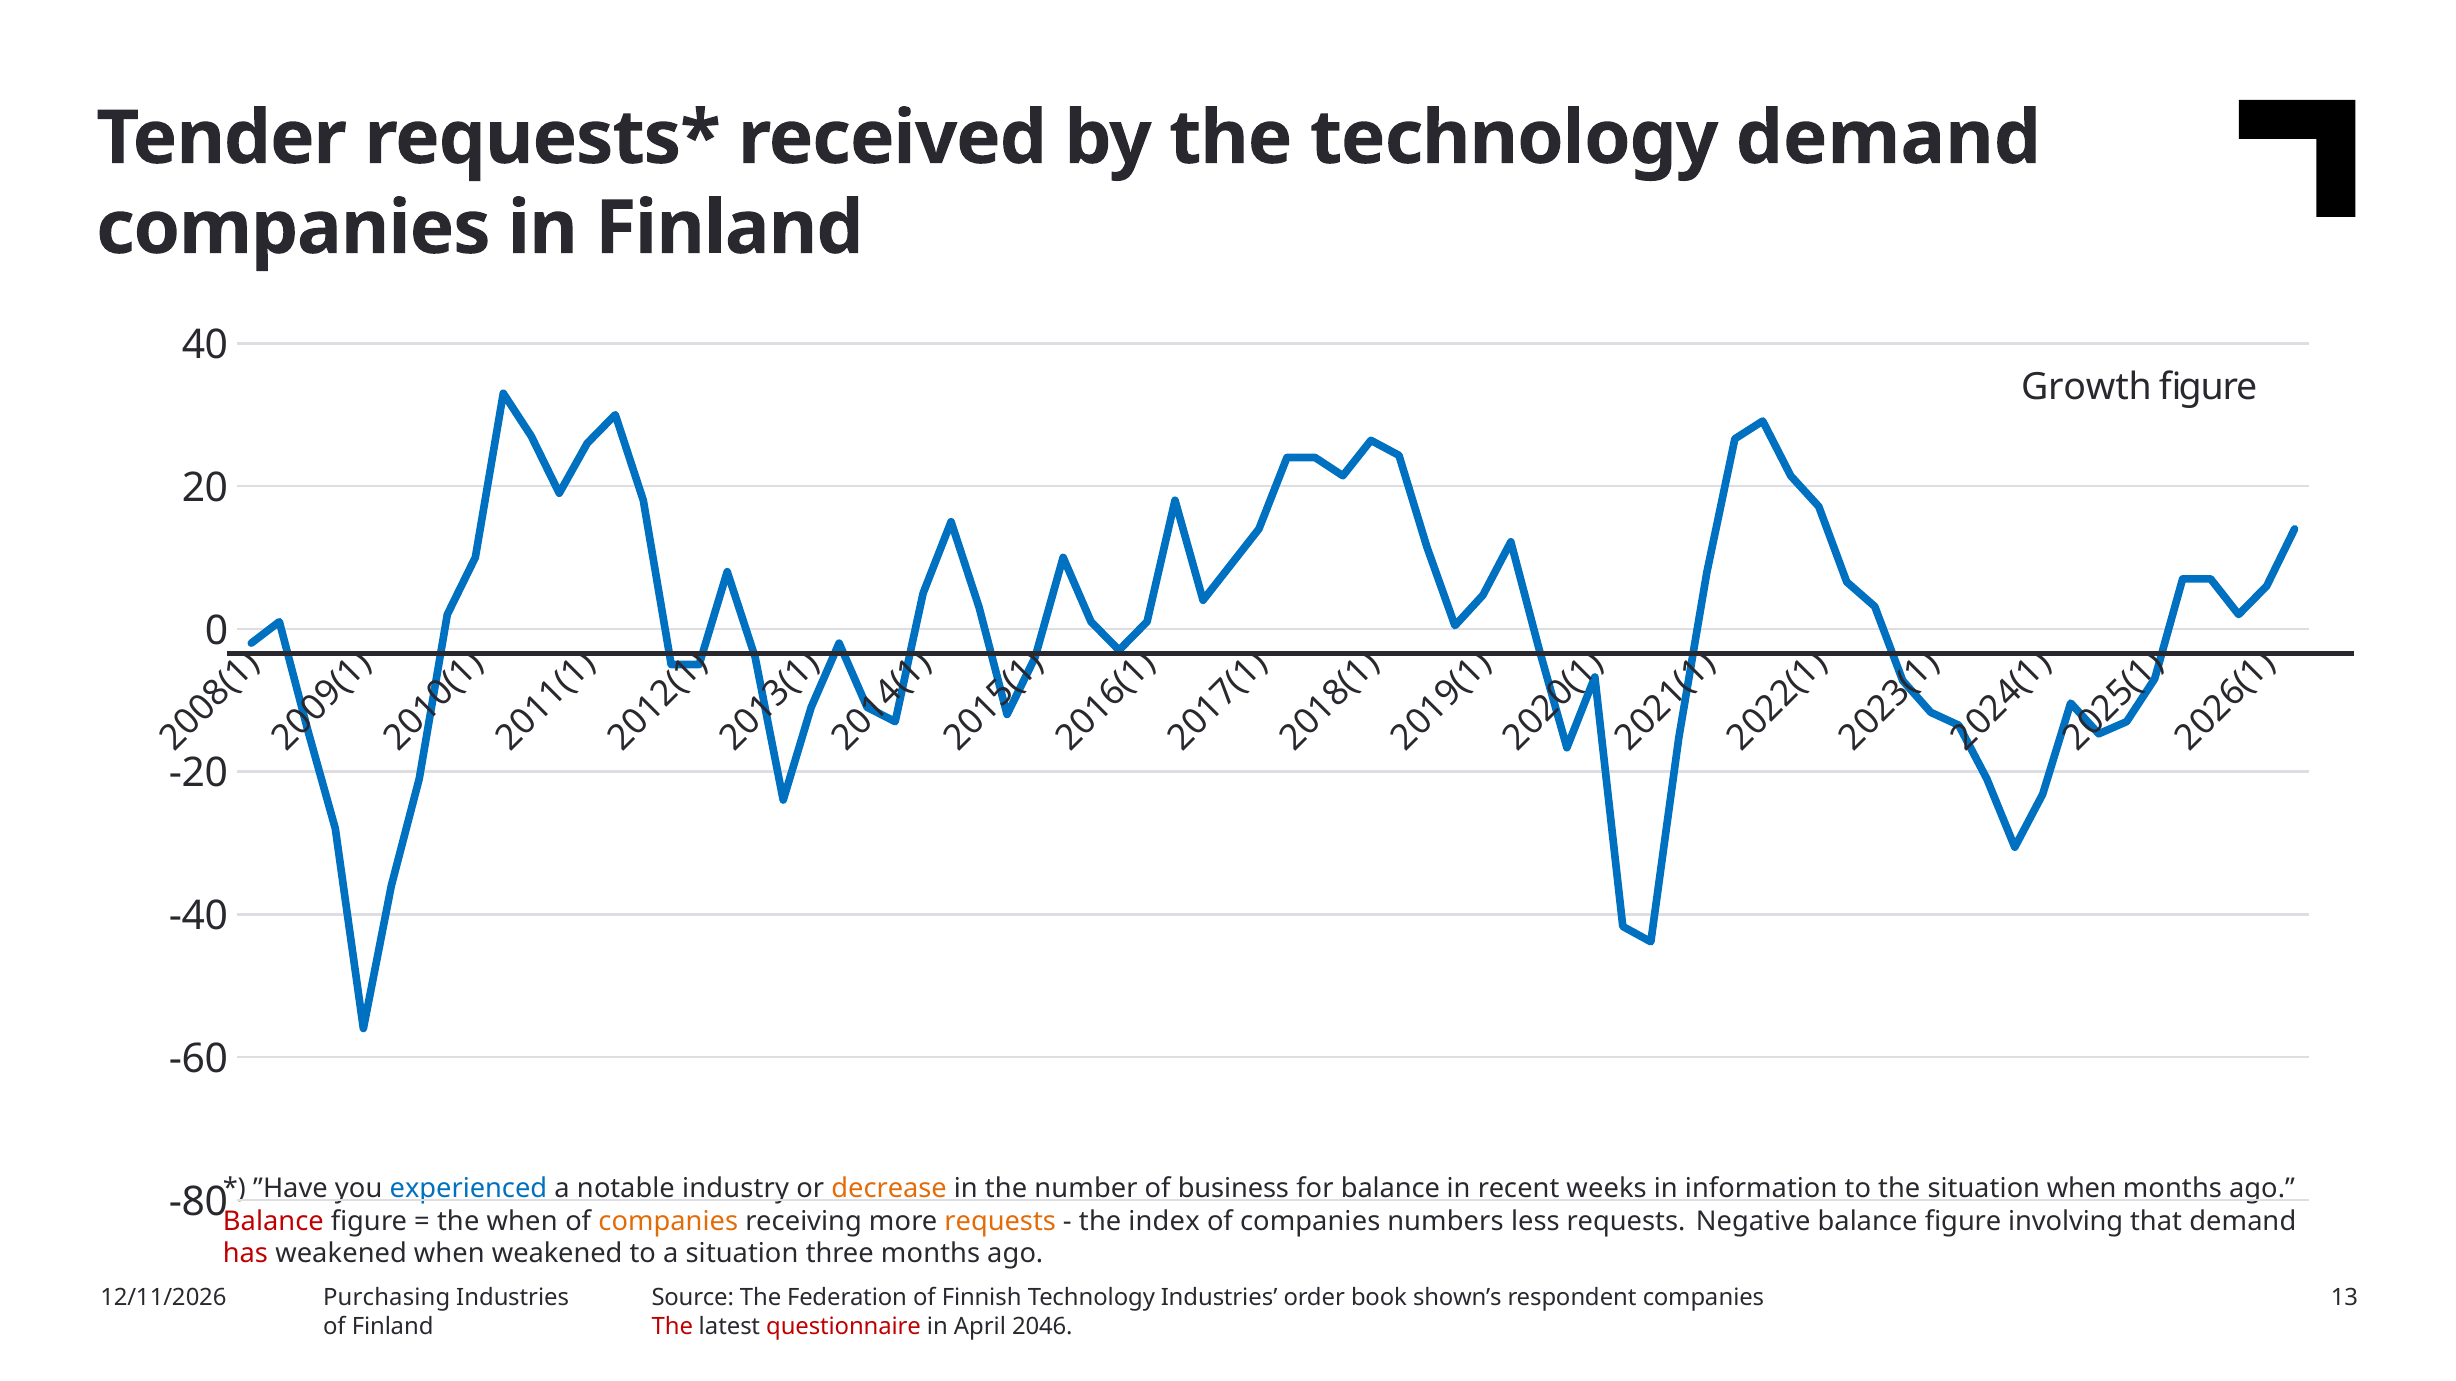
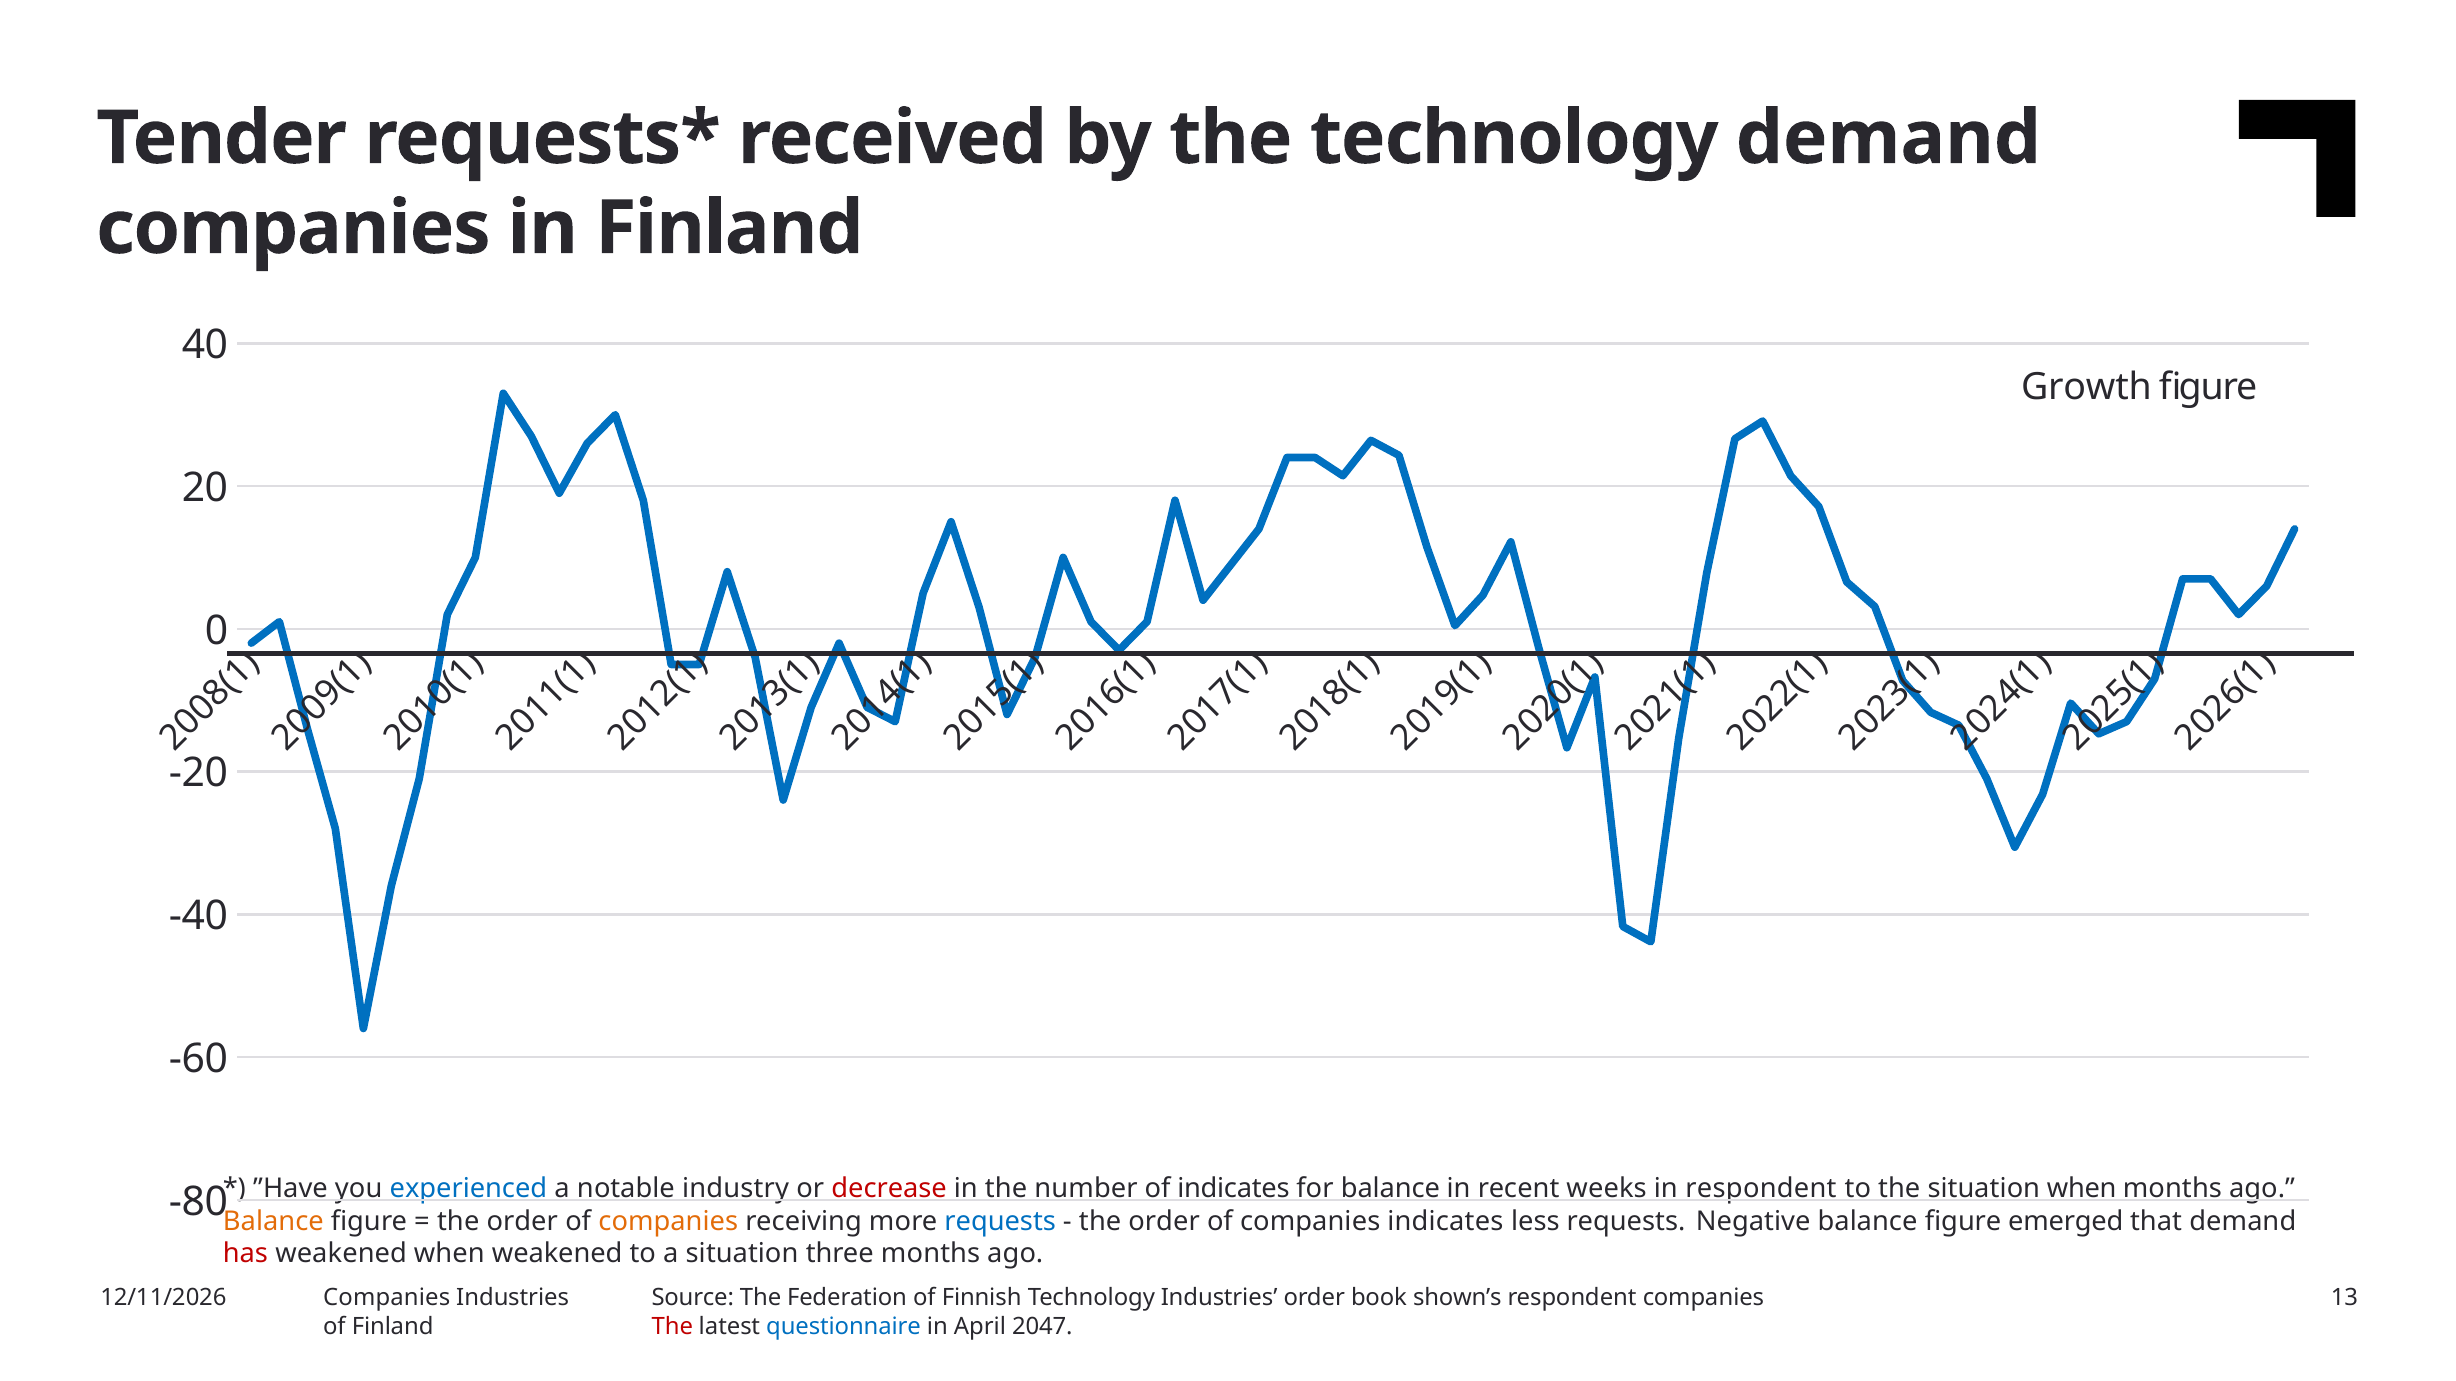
decrease colour: orange -> red
of business: business -> indicates
in information: information -> respondent
Balance at (273, 1222) colour: red -> orange
when at (522, 1222): when -> order
requests at (1000, 1222) colour: orange -> blue
index at (1164, 1222): index -> order
companies numbers: numbers -> indicates
involving: involving -> emerged
Purchasing at (387, 1298): Purchasing -> Companies
questionnaire colour: red -> blue
2046: 2046 -> 2047
